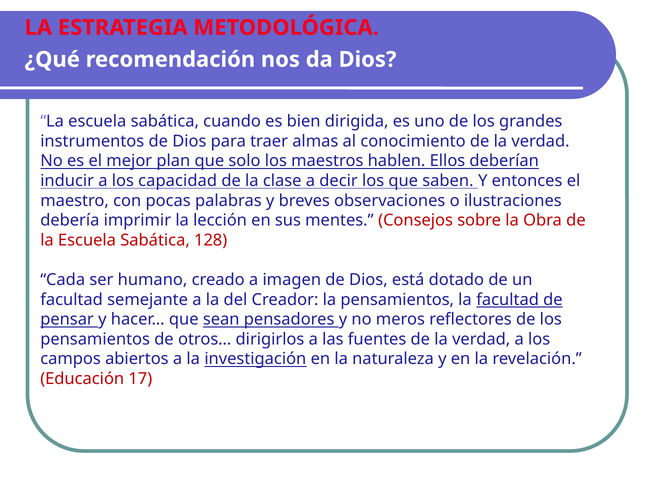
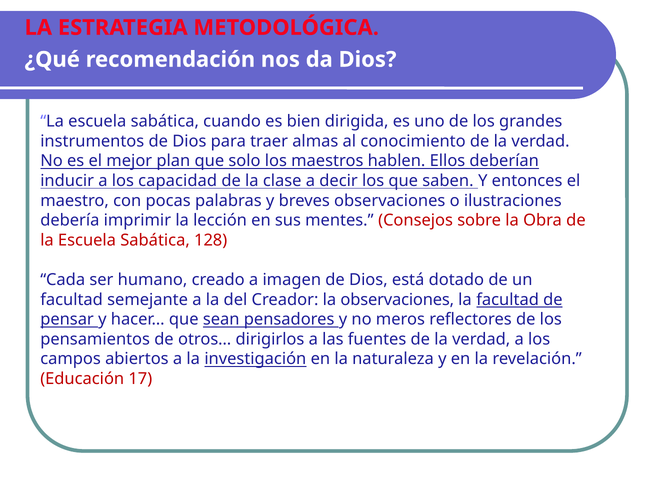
la pensamientos: pensamientos -> observaciones
